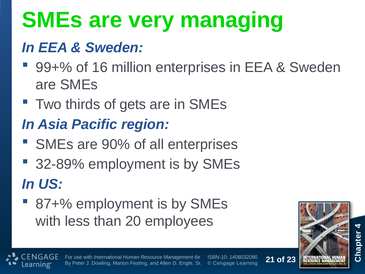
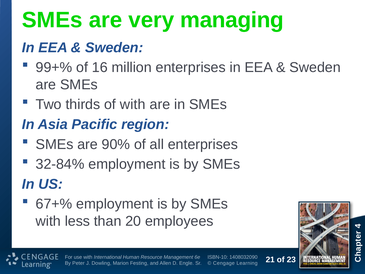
of gets: gets -> with
32-89%: 32-89% -> 32-84%
87+%: 87+% -> 67+%
